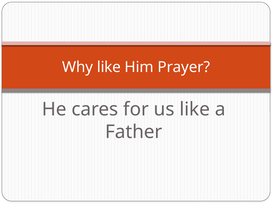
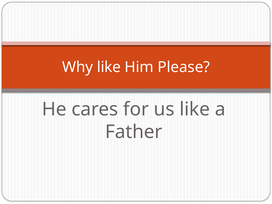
Prayer: Prayer -> Please
